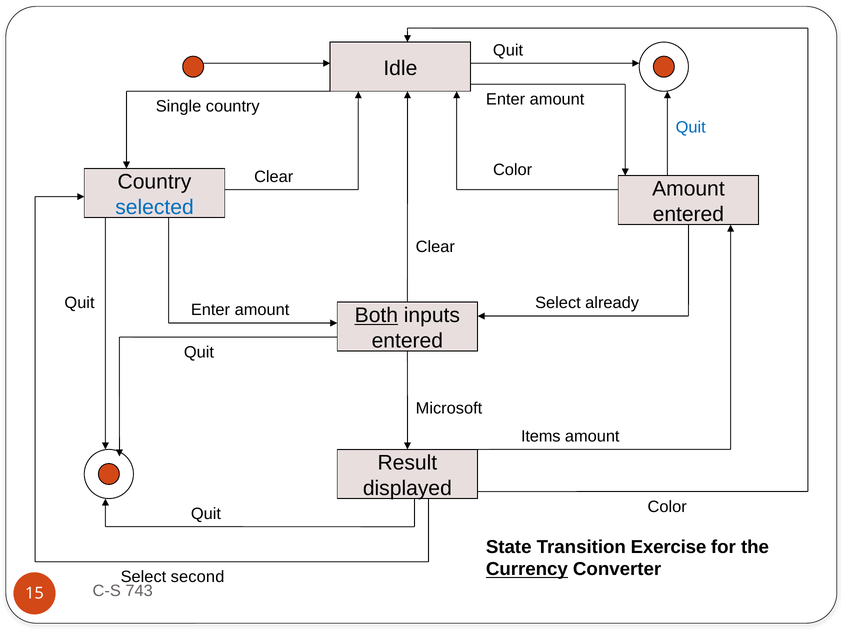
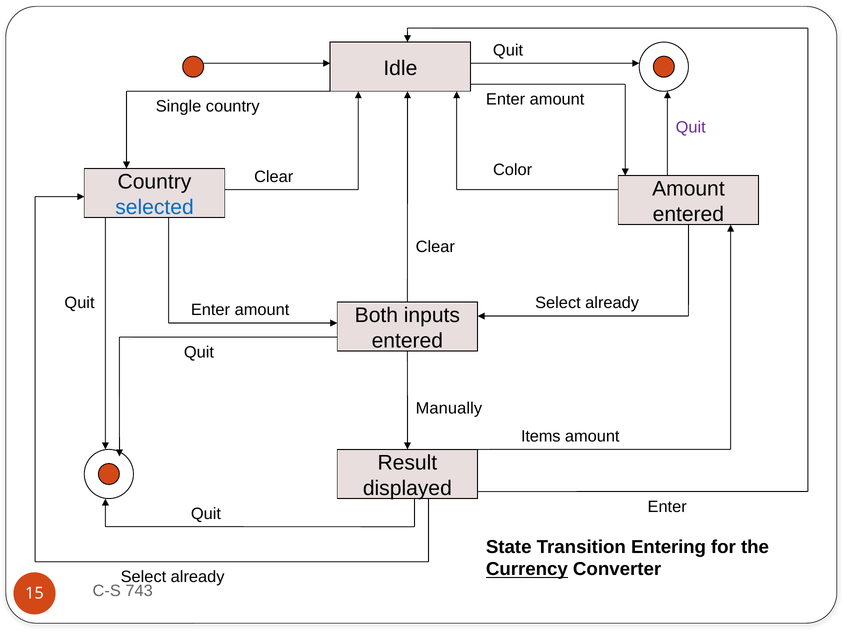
Quit at (691, 128) colour: blue -> purple
Both underline: present -> none
Microsoft: Microsoft -> Manually
Color at (667, 507): Color -> Enter
Exercise: Exercise -> Entering
second at (198, 577): second -> already
